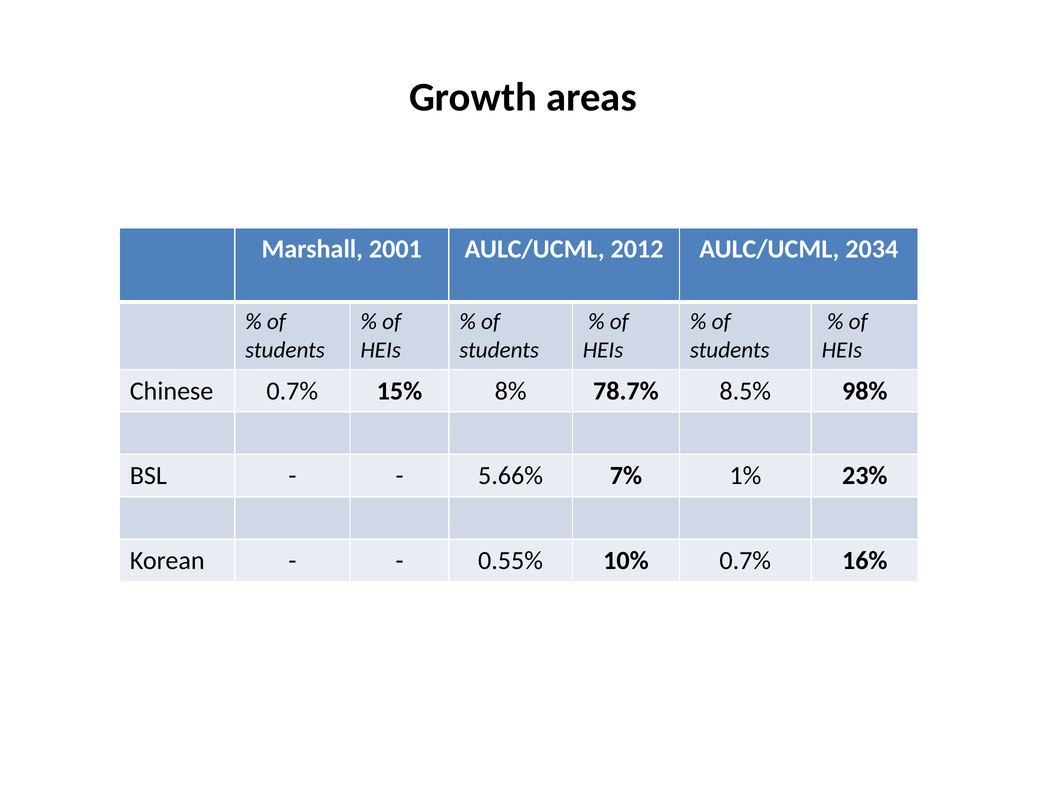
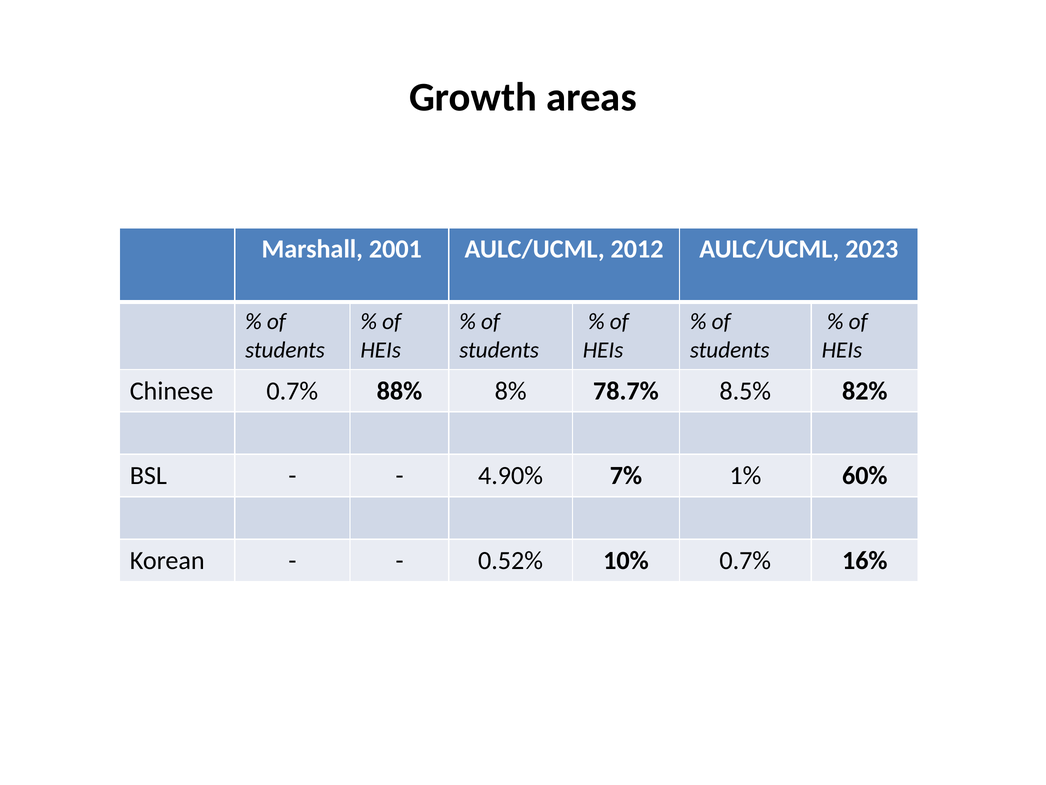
2034: 2034 -> 2023
15%: 15% -> 88%
98%: 98% -> 82%
5.66%: 5.66% -> 4.90%
23%: 23% -> 60%
0.55%: 0.55% -> 0.52%
